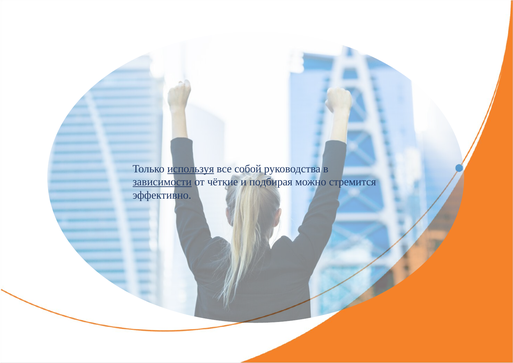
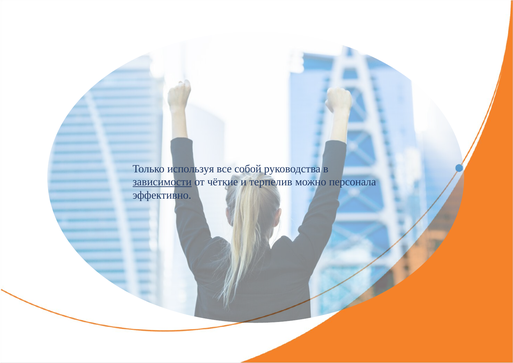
используя underline: present -> none
подбирая: подбирая -> терпелив
стремится: стремится -> персонала
